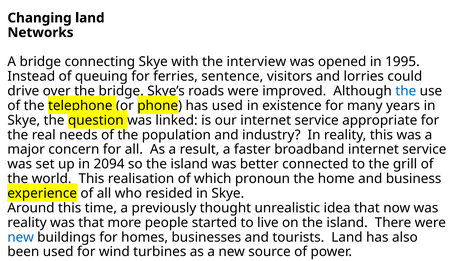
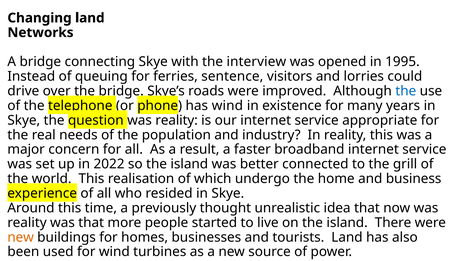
has used: used -> wind
question was linked: linked -> reality
2094: 2094 -> 2022
pronoun: pronoun -> undergo
new at (21, 237) colour: blue -> orange
